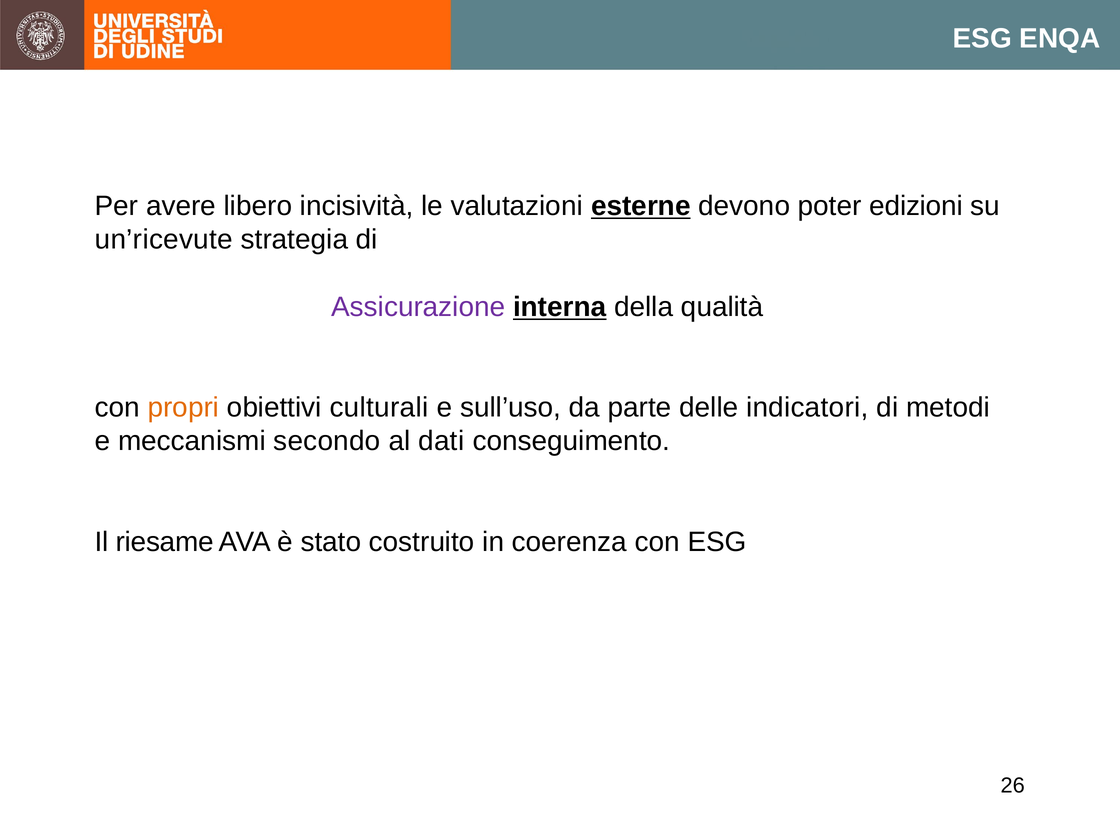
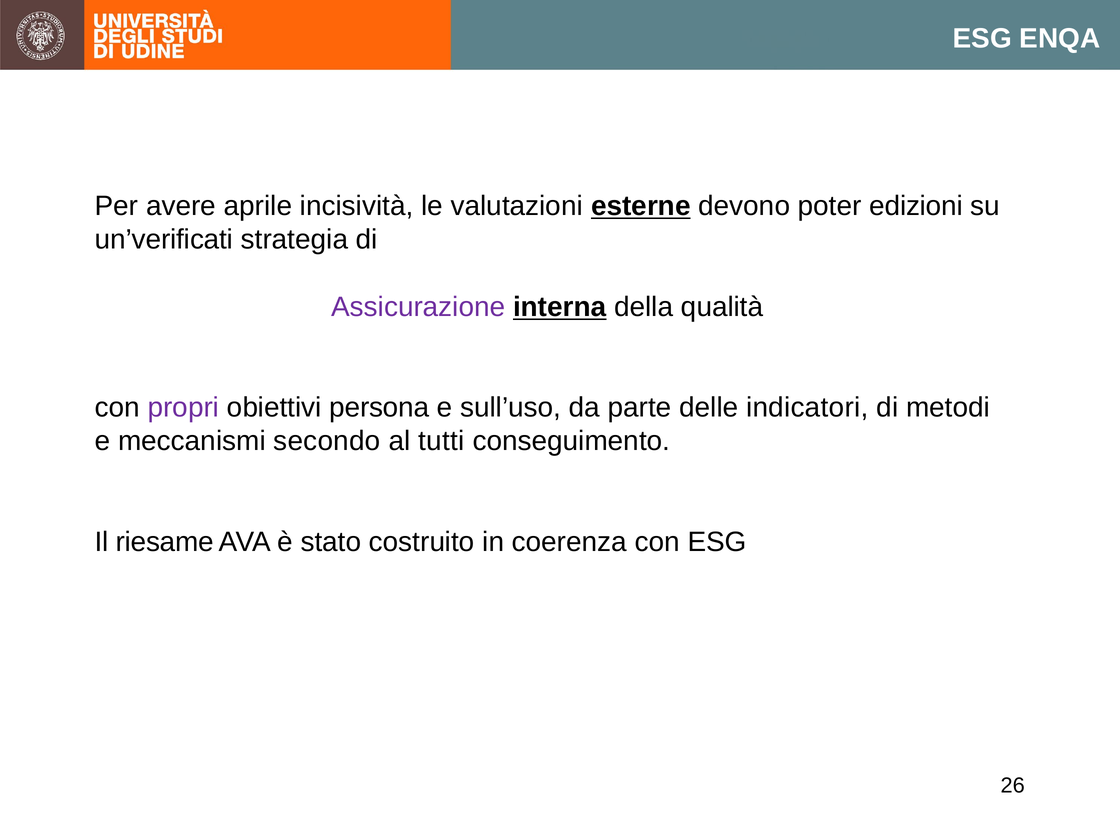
libero: libero -> aprile
un’ricevute: un’ricevute -> un’verificati
propri colour: orange -> purple
culturali: culturali -> persona
dati: dati -> tutti
